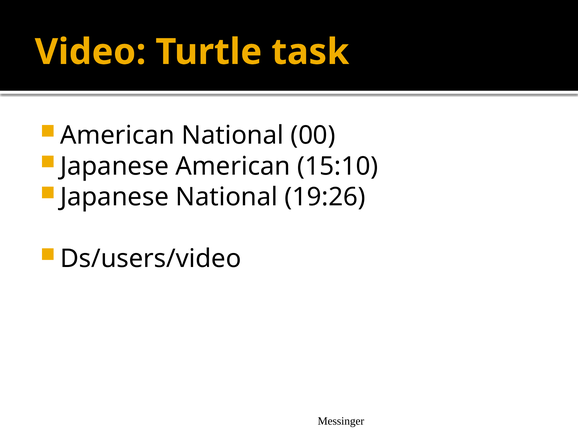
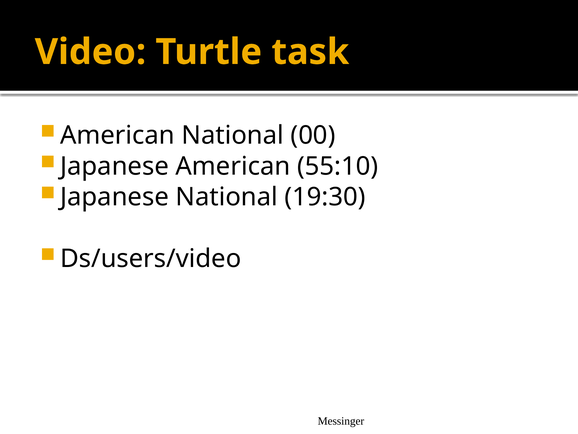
15:10: 15:10 -> 55:10
19:26: 19:26 -> 19:30
